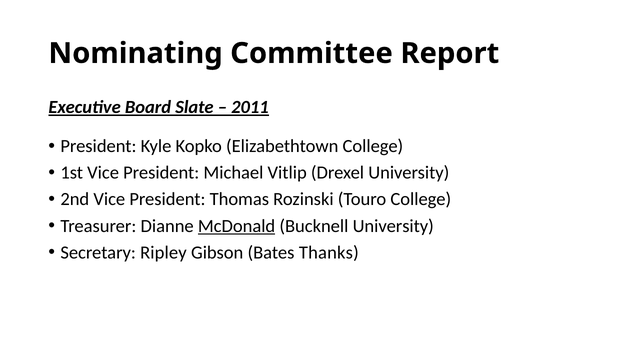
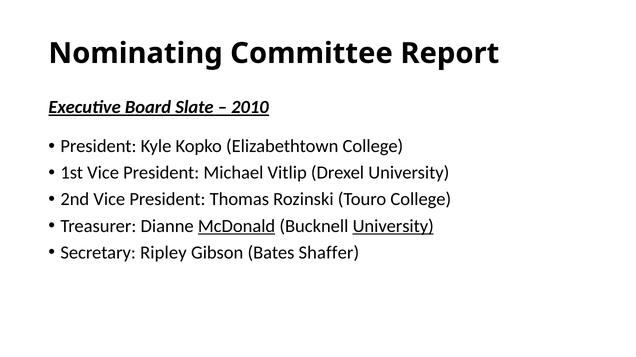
2011: 2011 -> 2010
University at (393, 226) underline: none -> present
Thanks: Thanks -> Shaffer
